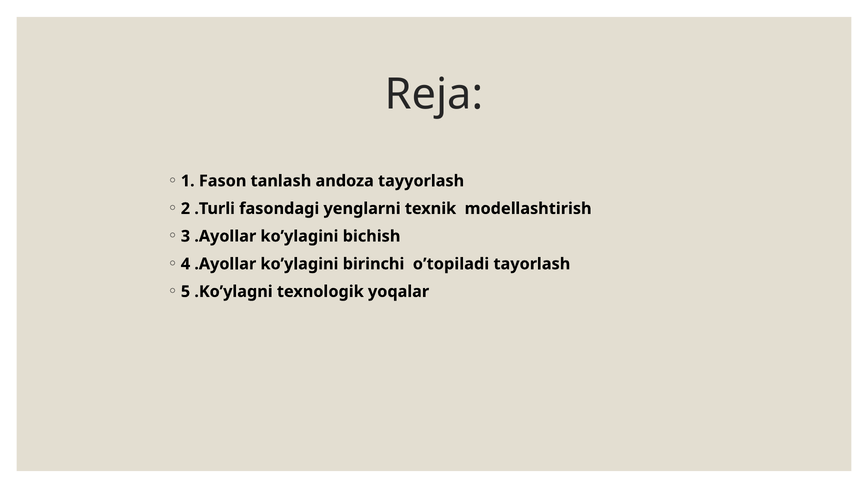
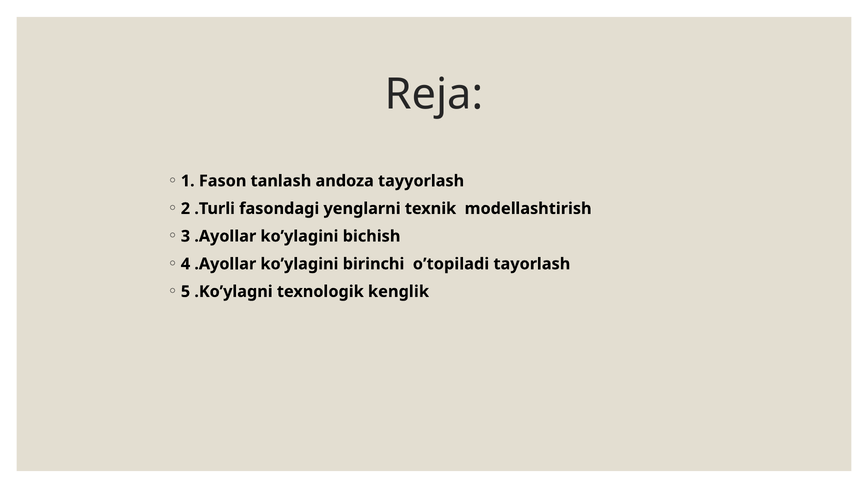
yoqalar: yoqalar -> kenglik
